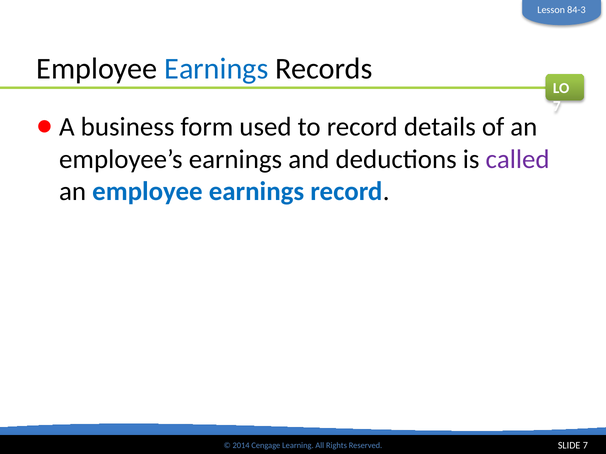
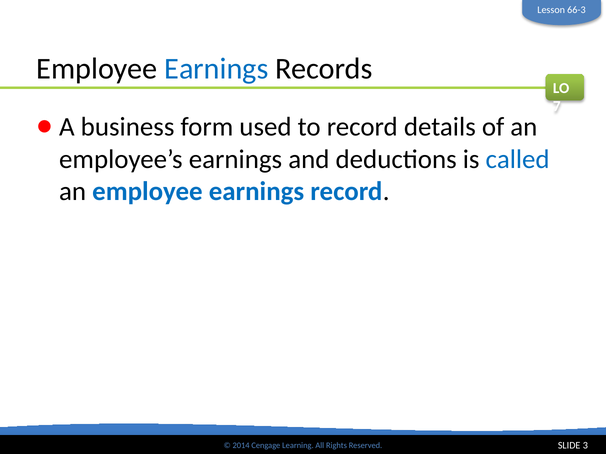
84-3: 84-3 -> 66-3
called colour: purple -> blue
SLIDE 7: 7 -> 3
